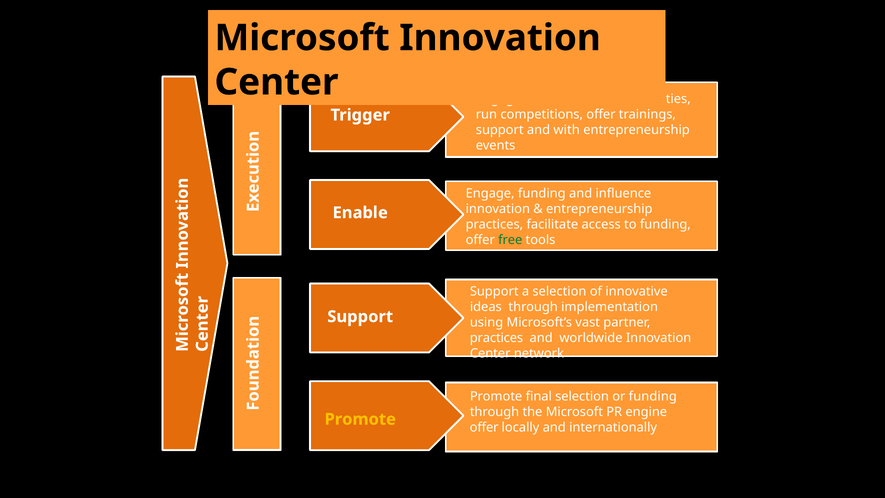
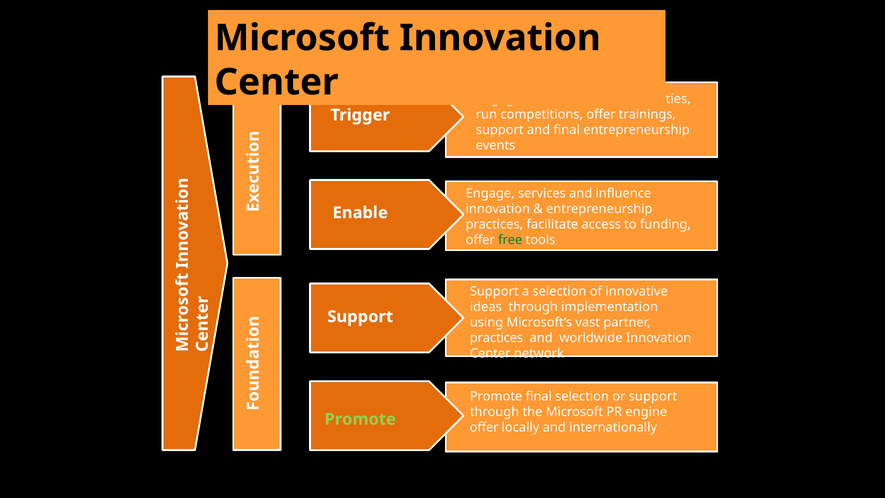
and with: with -> final
Engage funding: funding -> services
or funding: funding -> support
Promote at (360, 419) colour: yellow -> light green
